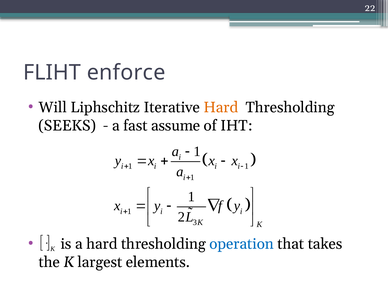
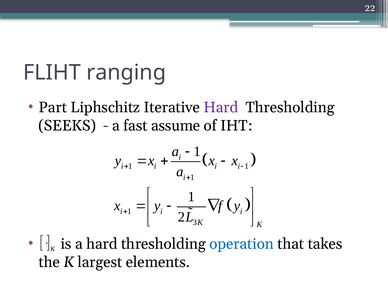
enforce: enforce -> ranging
Will: Will -> Part
Hard at (221, 107) colour: orange -> purple
